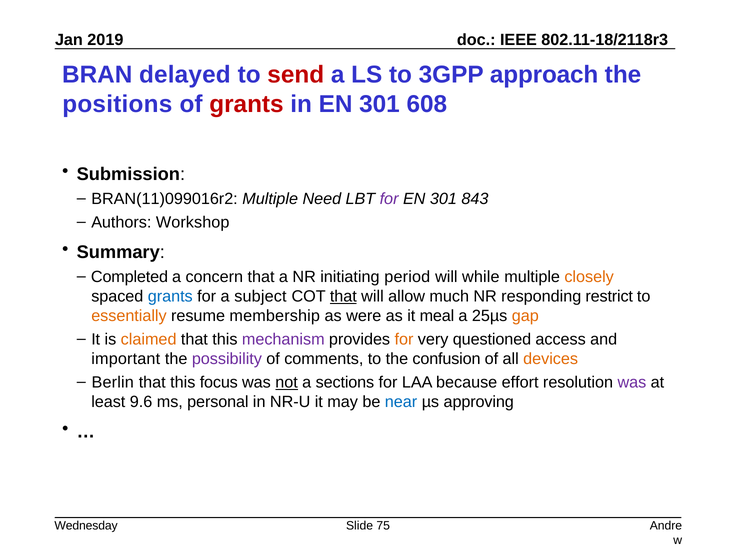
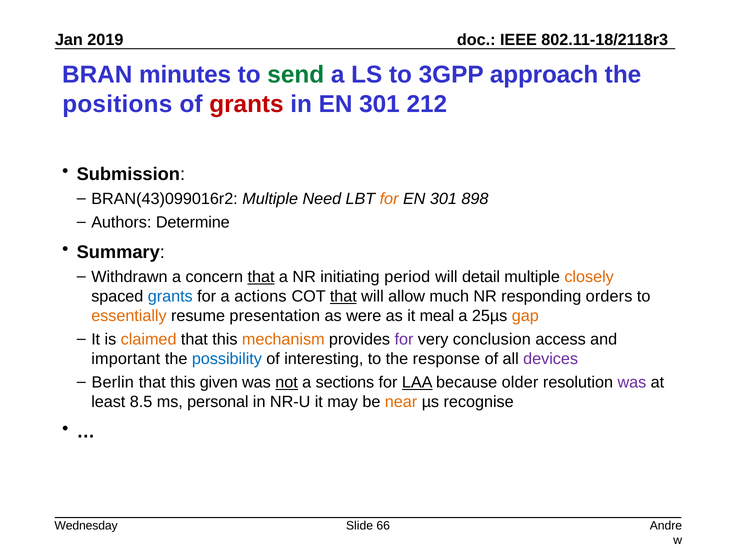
delayed: delayed -> minutes
send colour: red -> green
608: 608 -> 212
BRAN(11)099016r2: BRAN(11)099016r2 -> BRAN(43)099016r2
for at (389, 199) colour: purple -> orange
843: 843 -> 898
Workshop: Workshop -> Determine
Completed: Completed -> Withdrawn
that at (261, 277) underline: none -> present
while: while -> detail
subject: subject -> actions
restrict: restrict -> orders
membership: membership -> presentation
mechanism colour: purple -> orange
for at (404, 339) colour: orange -> purple
questioned: questioned -> conclusion
possibility colour: purple -> blue
comments: comments -> interesting
confusion: confusion -> response
devices colour: orange -> purple
focus: focus -> given
LAA underline: none -> present
effort: effort -> older
9.6: 9.6 -> 8.5
near colour: blue -> orange
approving: approving -> recognise
75: 75 -> 66
